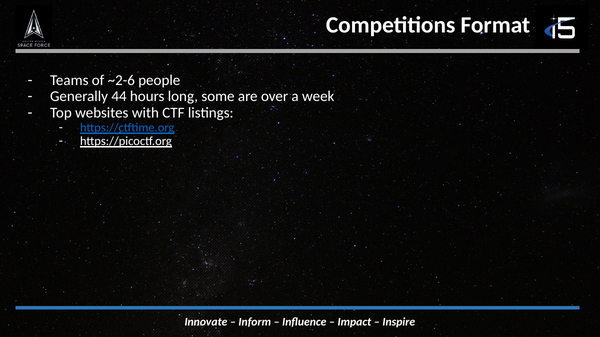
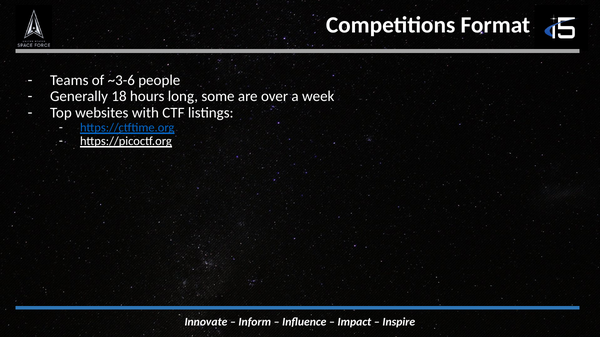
~2-6: ~2-6 -> ~3-6
44: 44 -> 18
